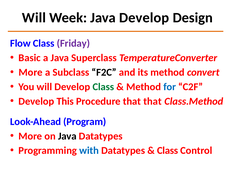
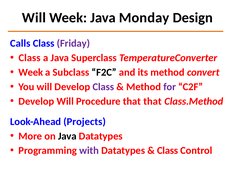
Java Develop: Develop -> Monday
Flow: Flow -> Calls
Basic at (30, 58): Basic -> Class
More at (31, 72): More -> Week
Class at (103, 87) colour: green -> purple
for colour: blue -> purple
Develop This: This -> Will
Program: Program -> Projects
with colour: blue -> purple
